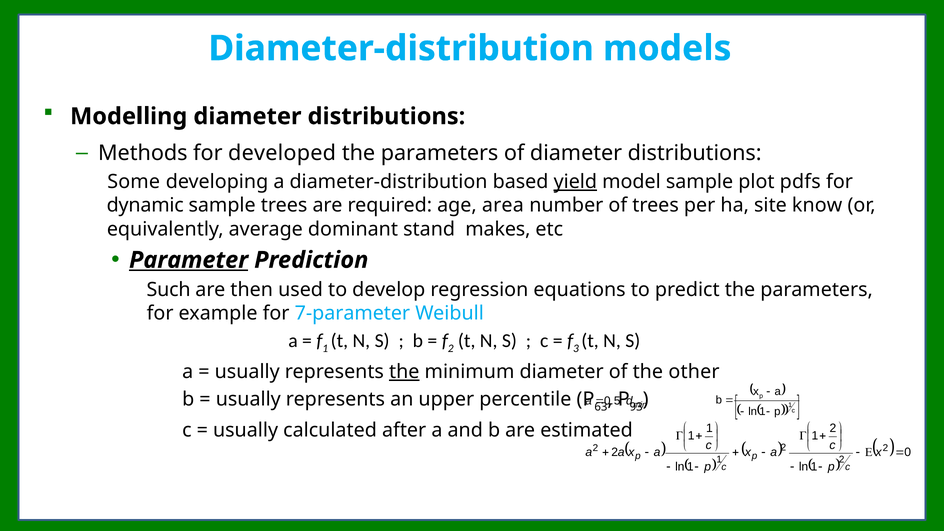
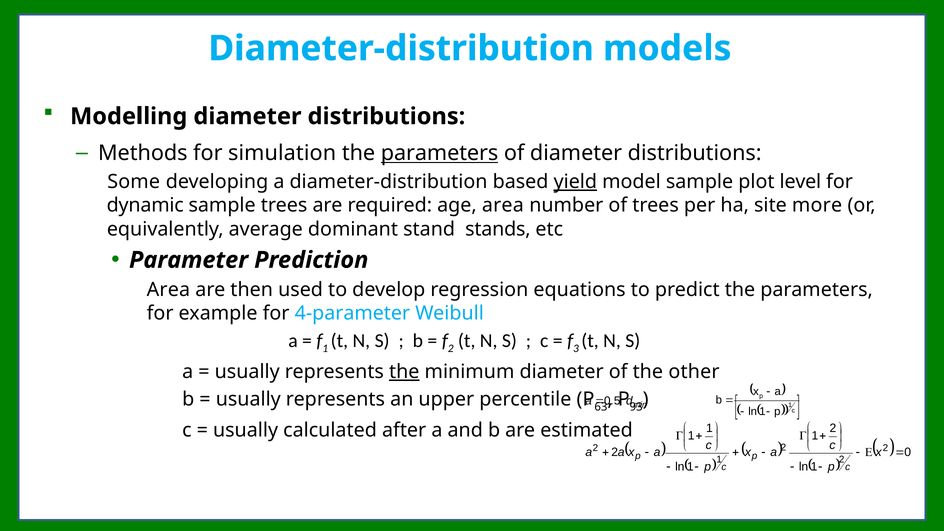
developed: developed -> simulation
parameters at (440, 153) underline: none -> present
pdfs: pdfs -> level
know: know -> more
makes: makes -> stands
Parameter underline: present -> none
Such at (169, 290): Such -> Area
7-parameter: 7-parameter -> 4-parameter
